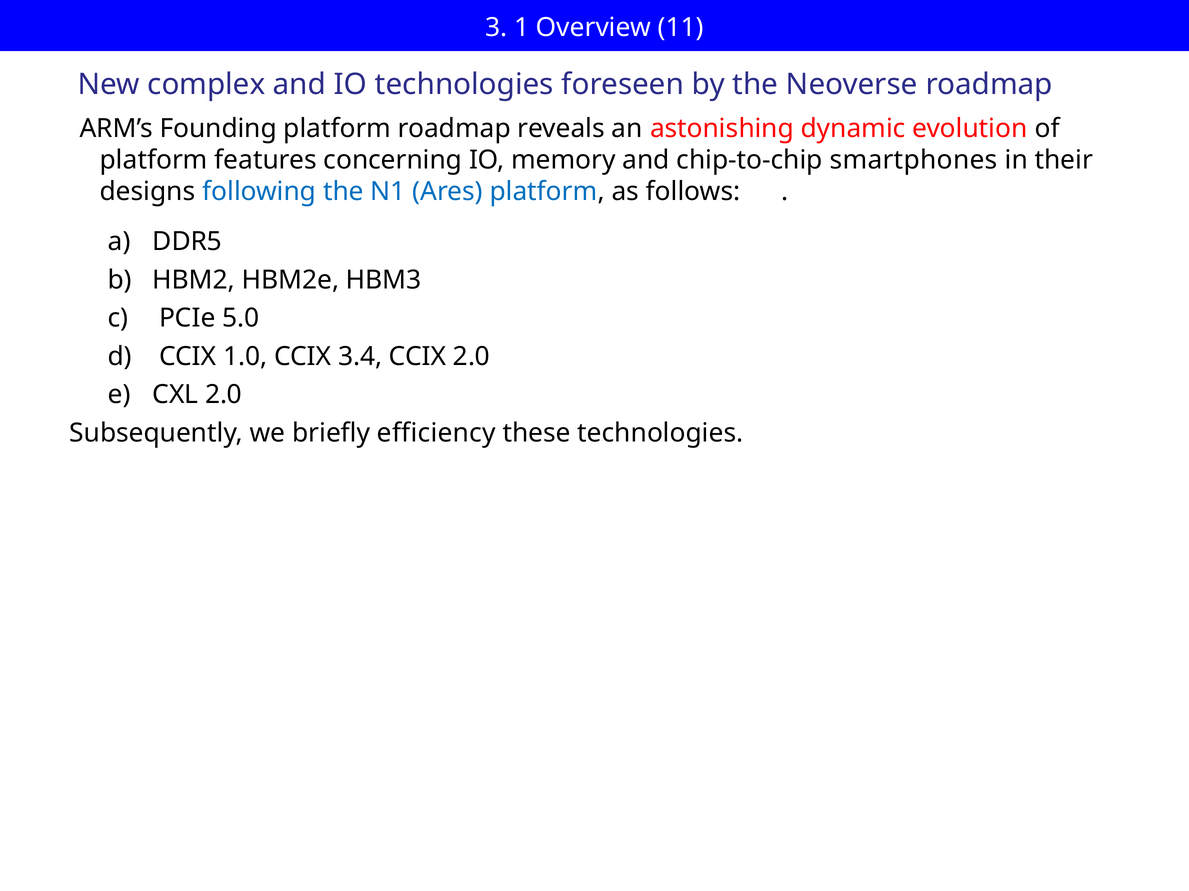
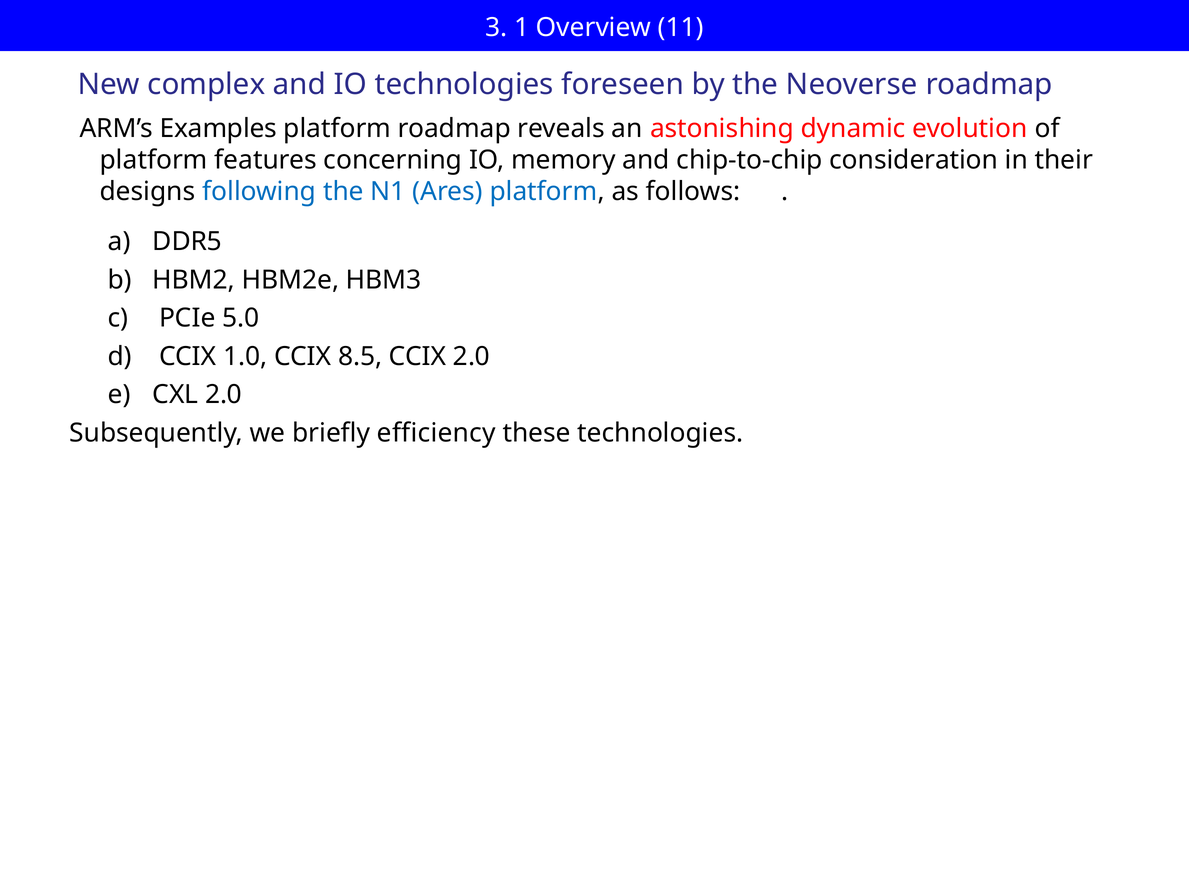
Founding: Founding -> Examples
smartphones: smartphones -> consideration
3.4: 3.4 -> 8.5
